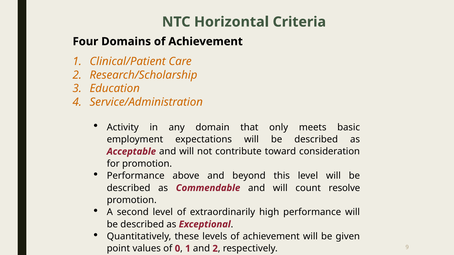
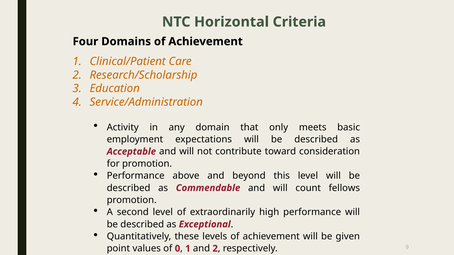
resolve: resolve -> fellows
